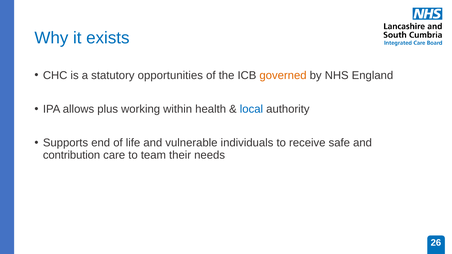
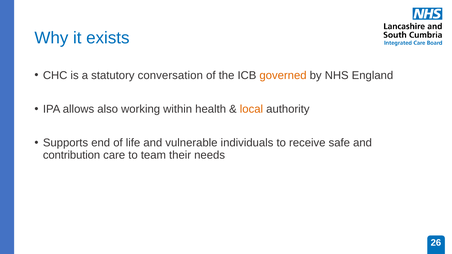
opportunities: opportunities -> conversation
plus: plus -> also
local colour: blue -> orange
